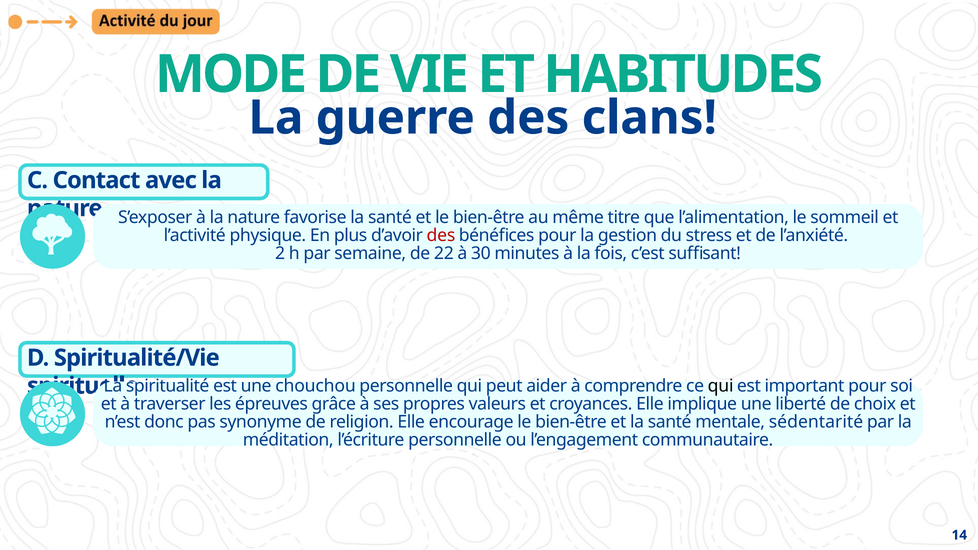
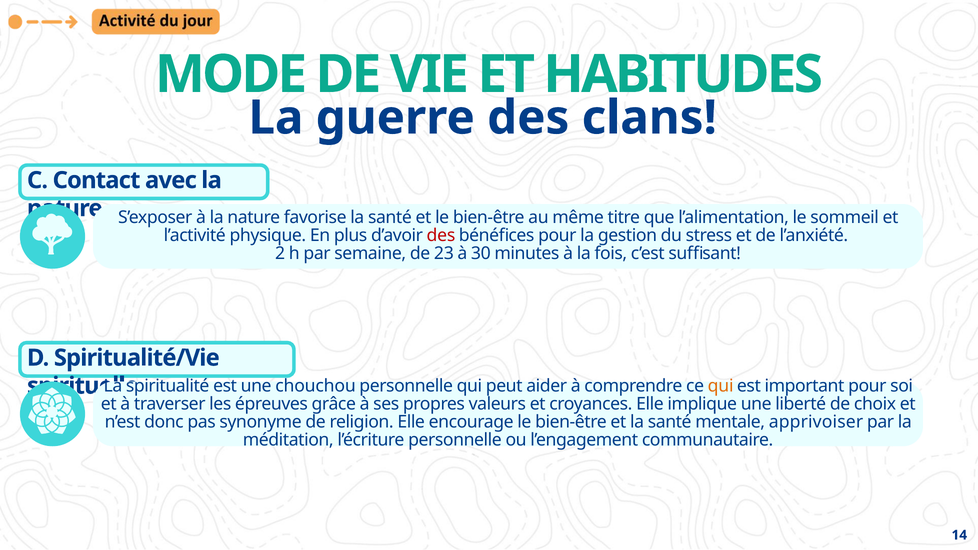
22: 22 -> 23
qui at (721, 386) colour: black -> orange
sédentarité: sédentarité -> apprivoiser
